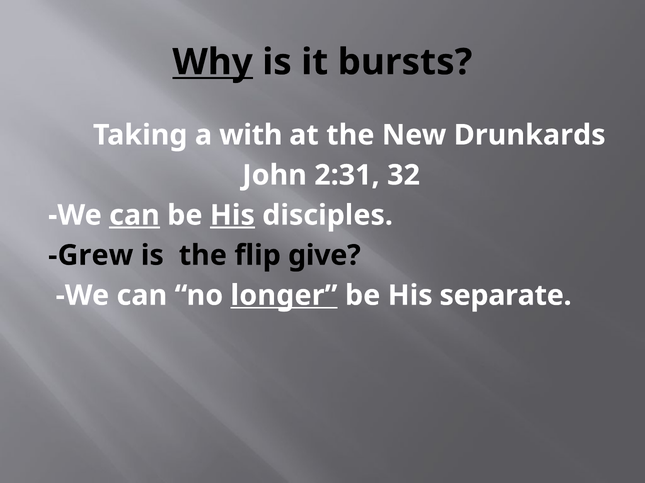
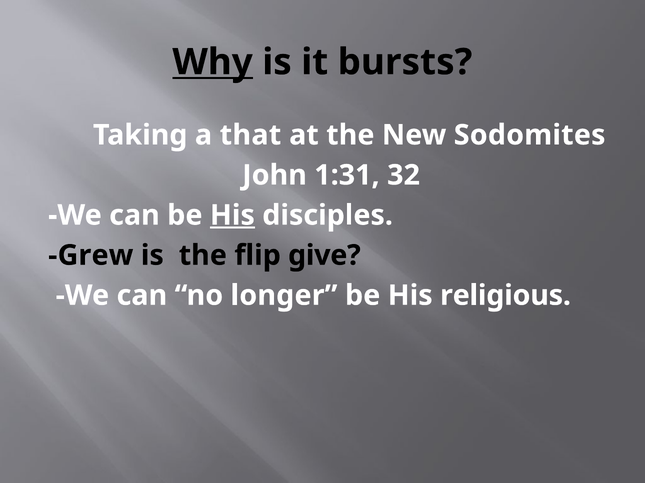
with: with -> that
Drunkards: Drunkards -> Sodomites
2:31: 2:31 -> 1:31
can at (134, 216) underline: present -> none
longer underline: present -> none
separate: separate -> religious
